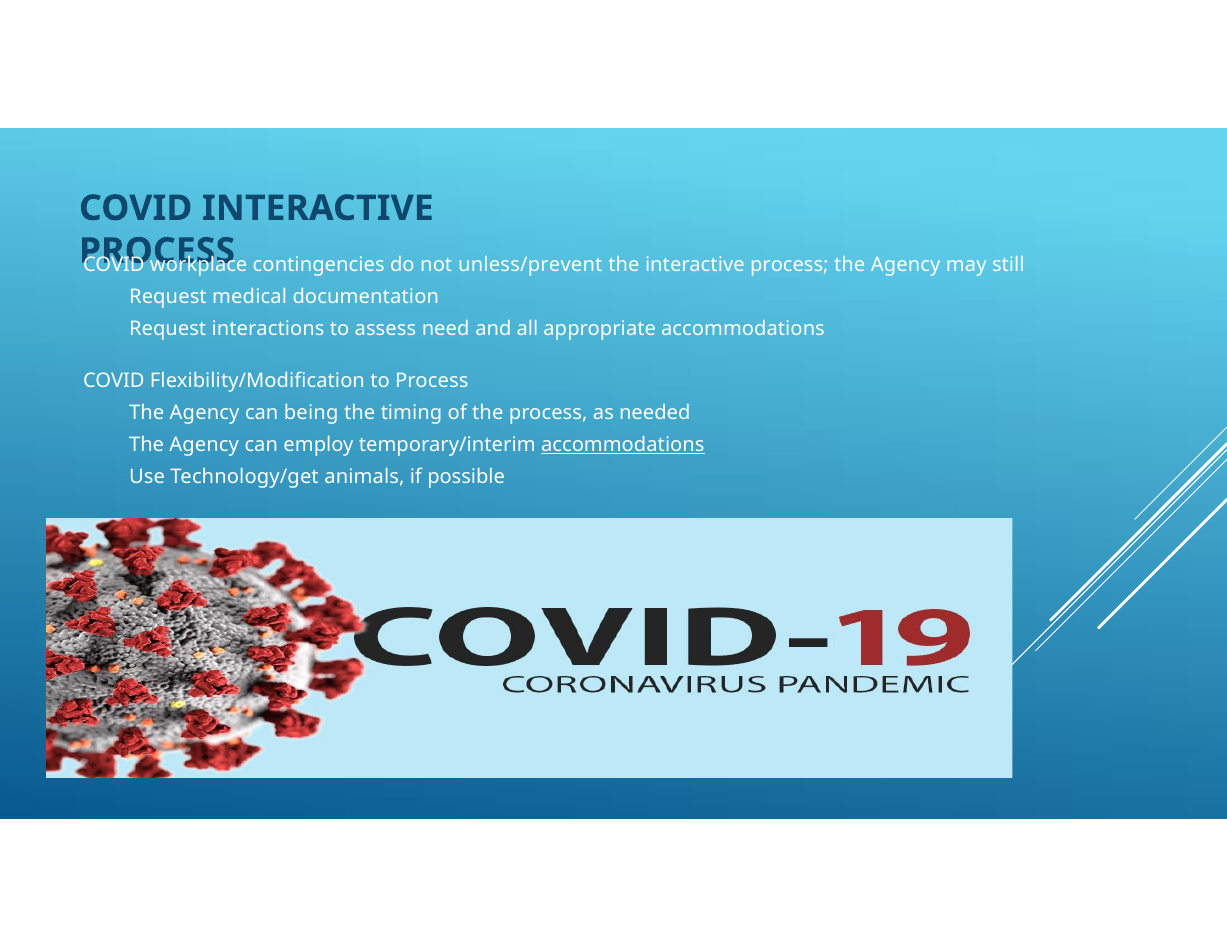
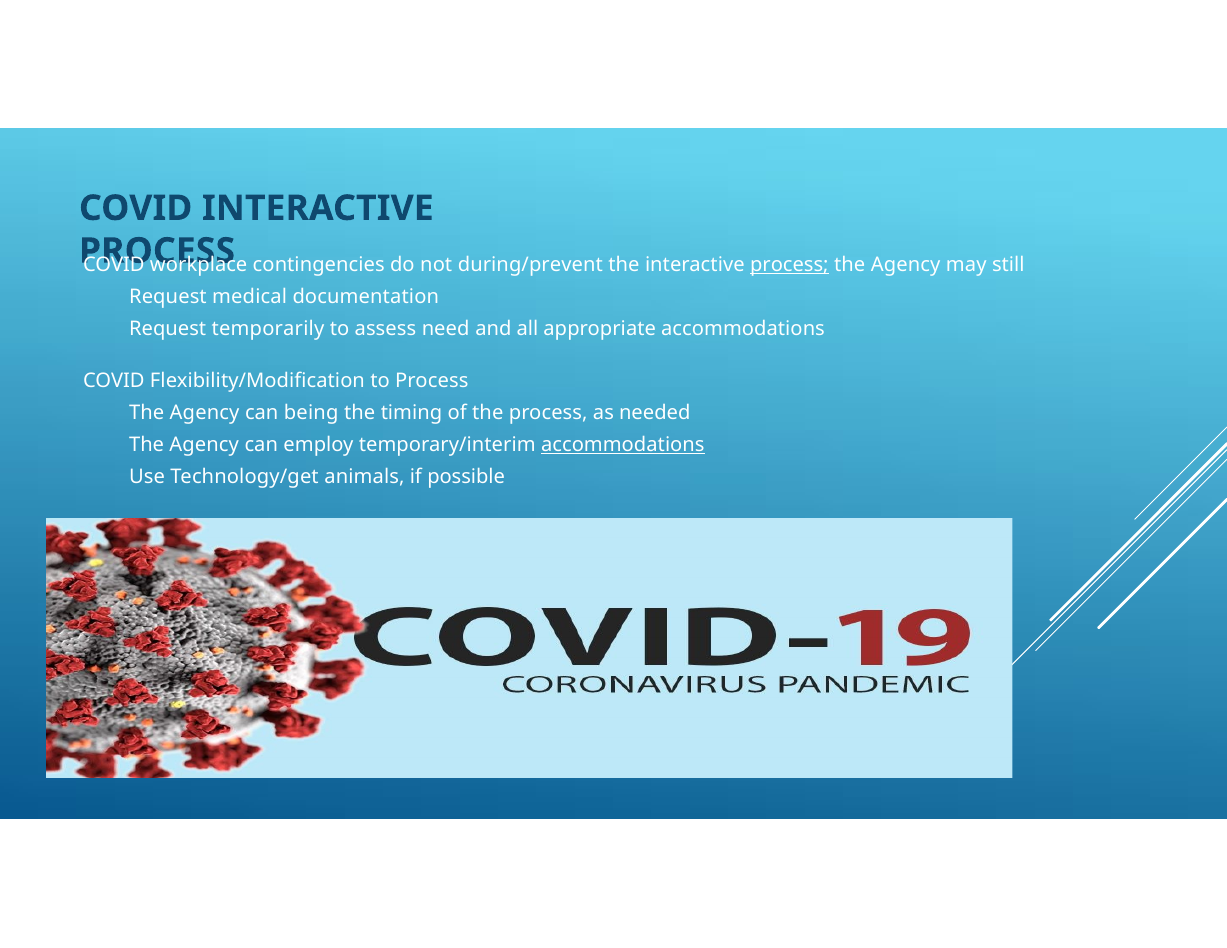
unless/prevent: unless/prevent -> during/prevent
process at (789, 265) underline: none -> present
interactions: interactions -> temporarily
